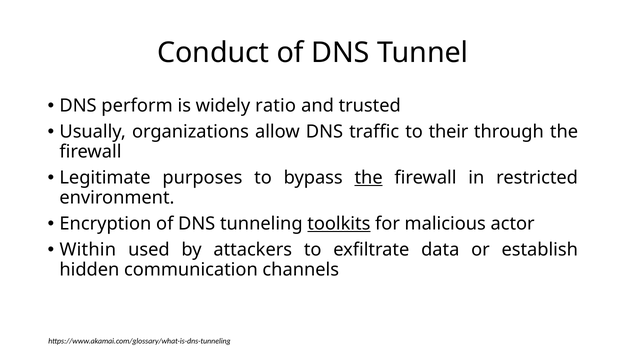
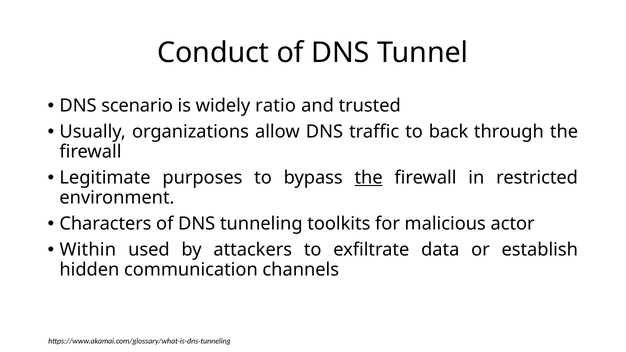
perform: perform -> scenario
their: their -> back
Encryption: Encryption -> Characters
toolkits underline: present -> none
